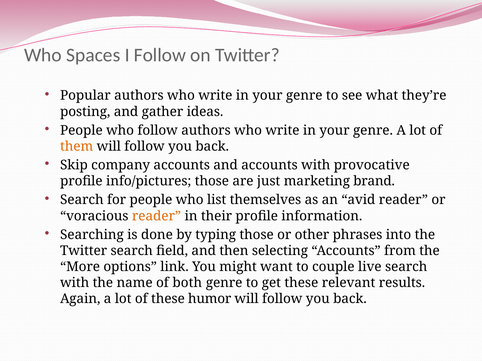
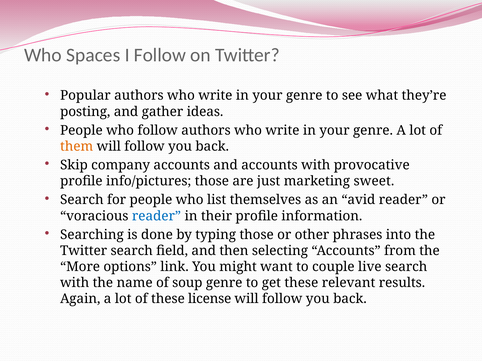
brand: brand -> sweet
reader at (156, 216) colour: orange -> blue
both: both -> soup
humor: humor -> license
